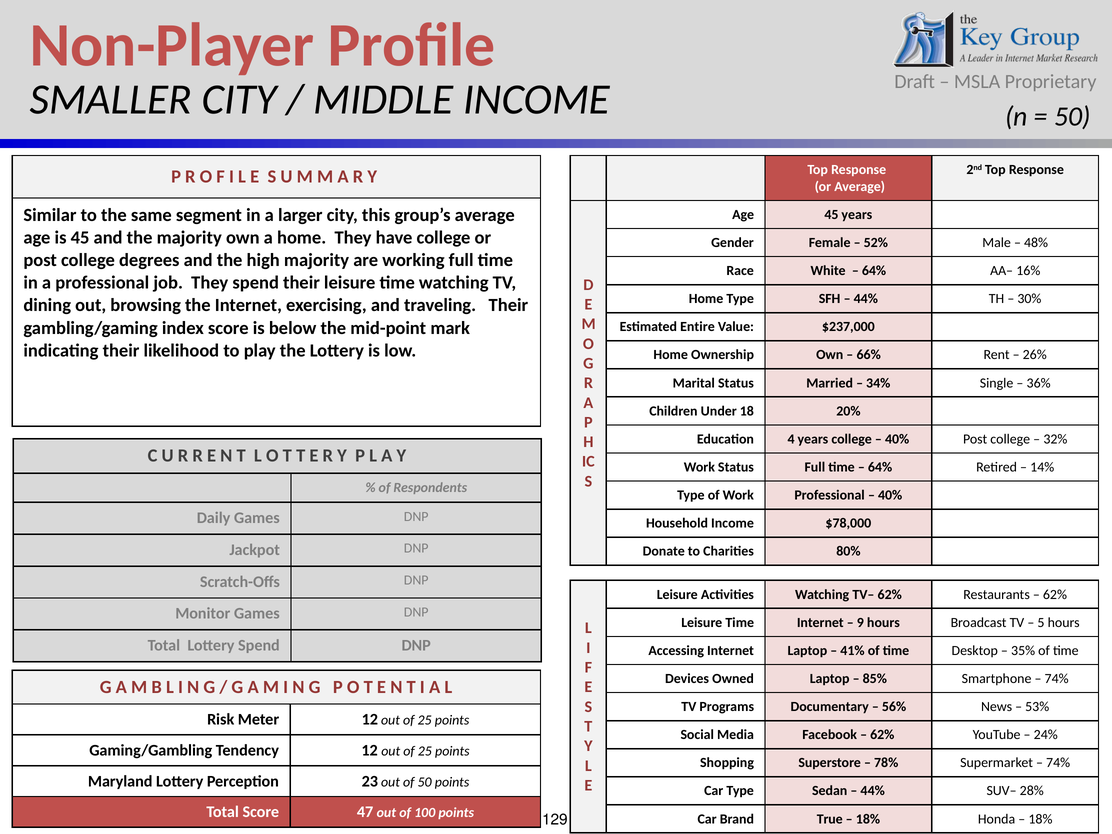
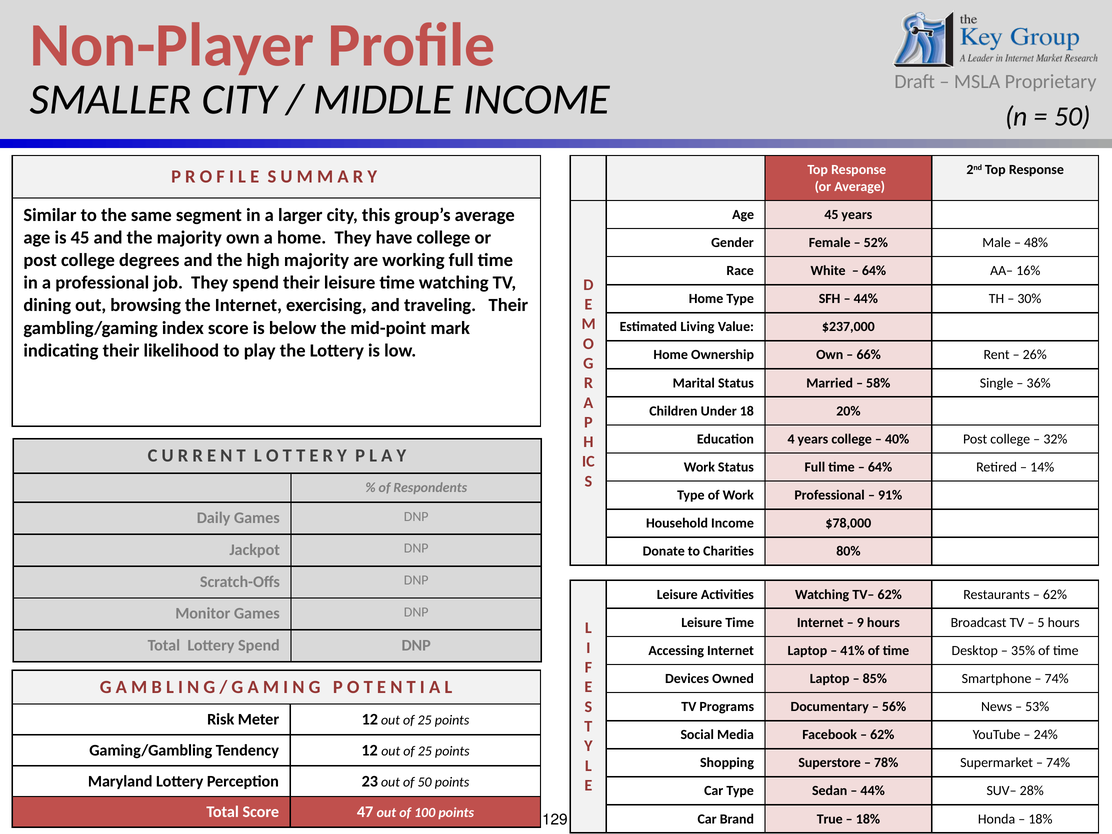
Entire: Entire -> Living
34%: 34% -> 58%
40% at (890, 495): 40% -> 91%
